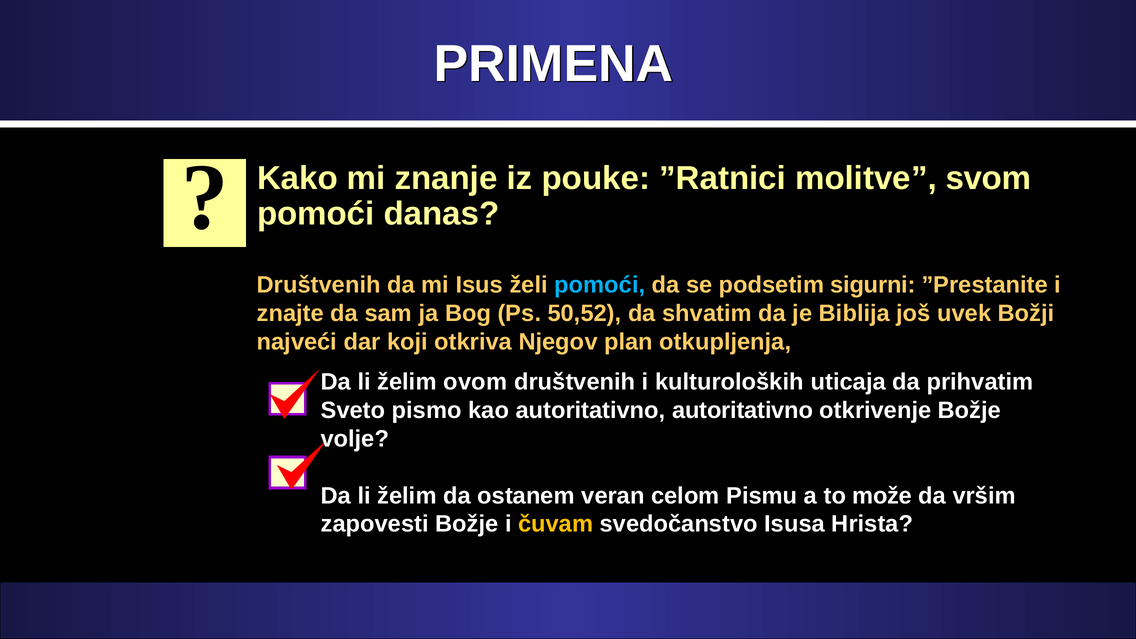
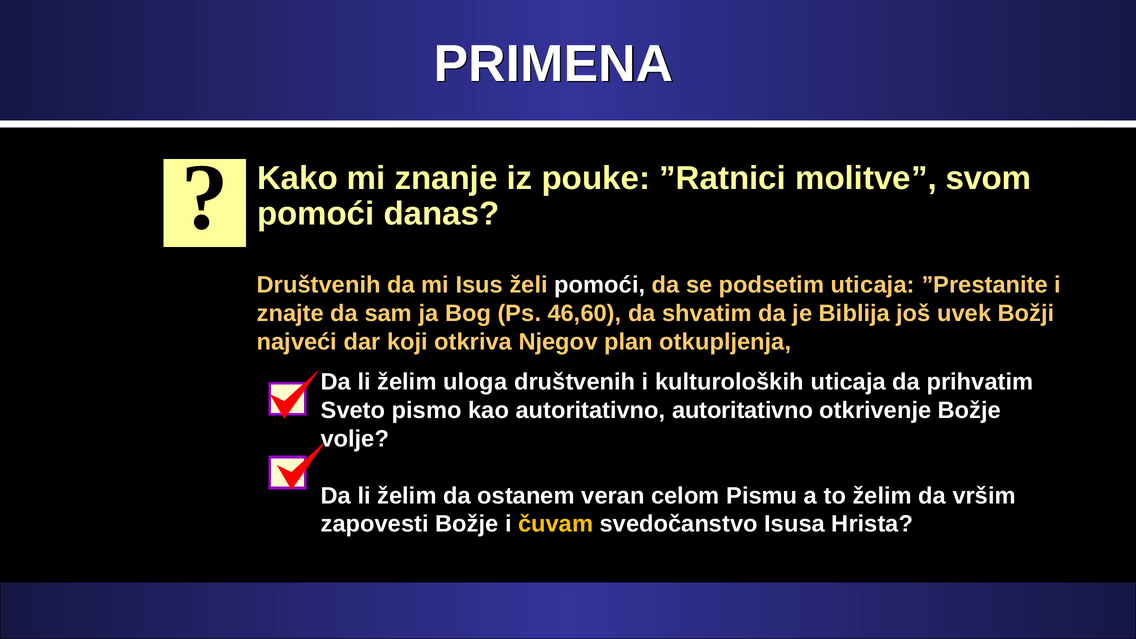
pomoći at (600, 285) colour: light blue -> white
podsetim sigurni: sigurni -> uticaja
50,52: 50,52 -> 46,60
ovom: ovom -> uloga
to može: može -> želim
